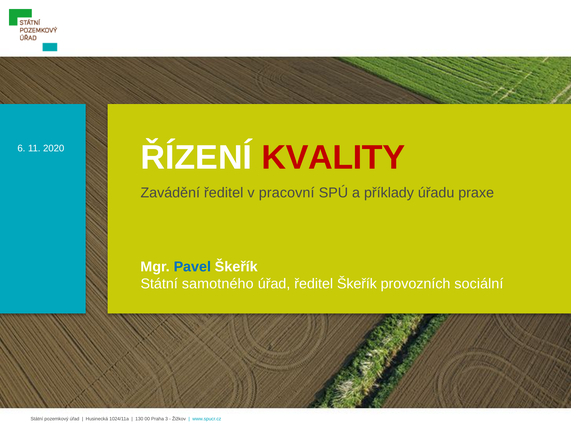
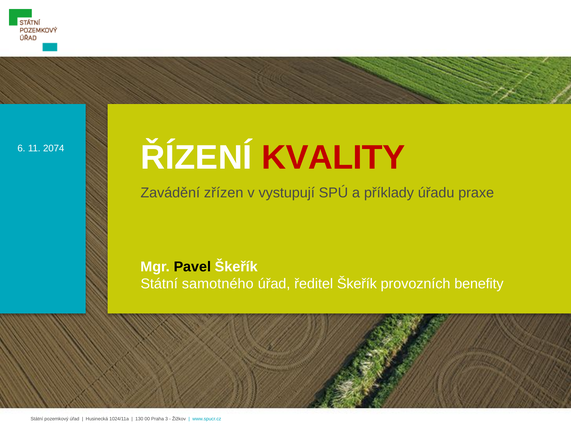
2020: 2020 -> 2074
Zavádění ředitel: ředitel -> zřízen
pracovní: pracovní -> vystupují
Pavel colour: blue -> black
sociální: sociální -> benefity
